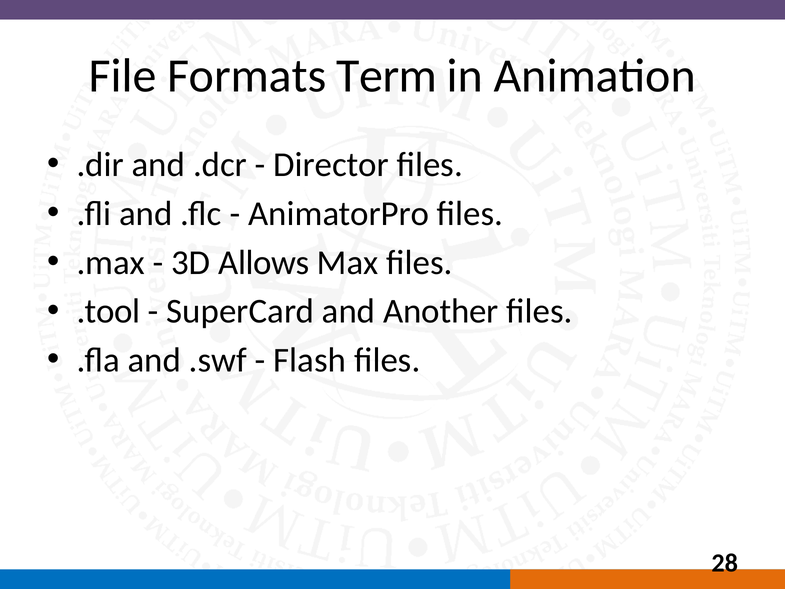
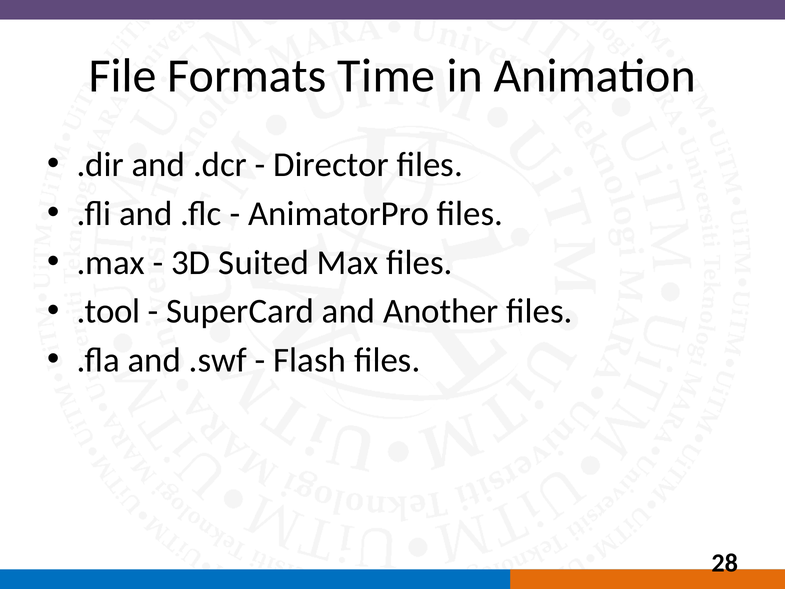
Term: Term -> Time
Allows: Allows -> Suited
